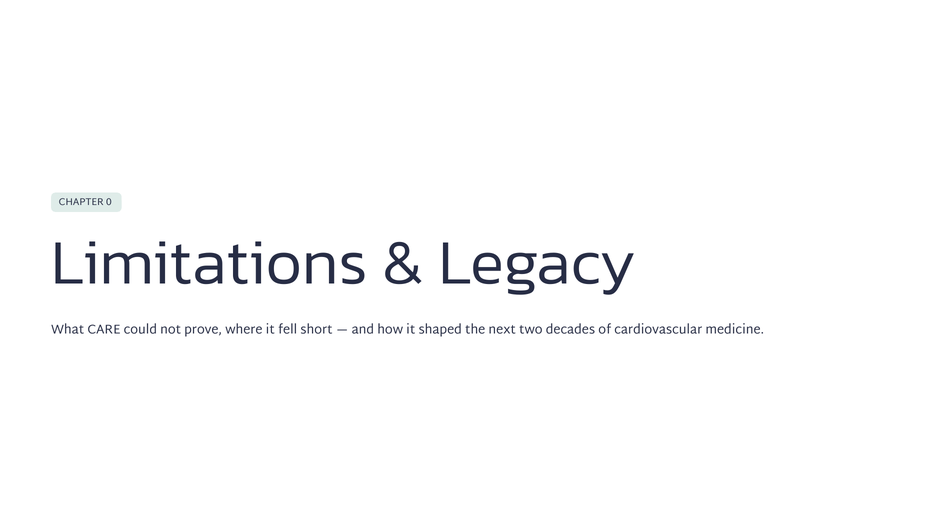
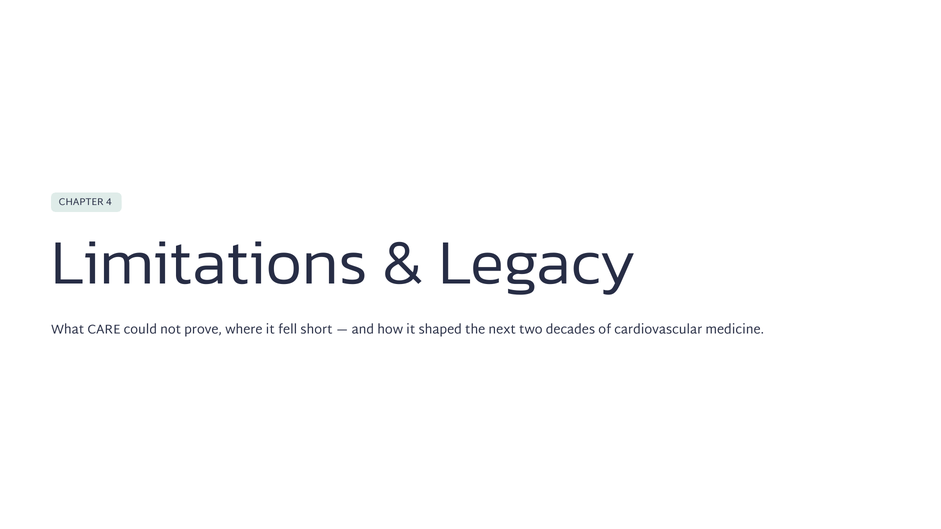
0: 0 -> 4
